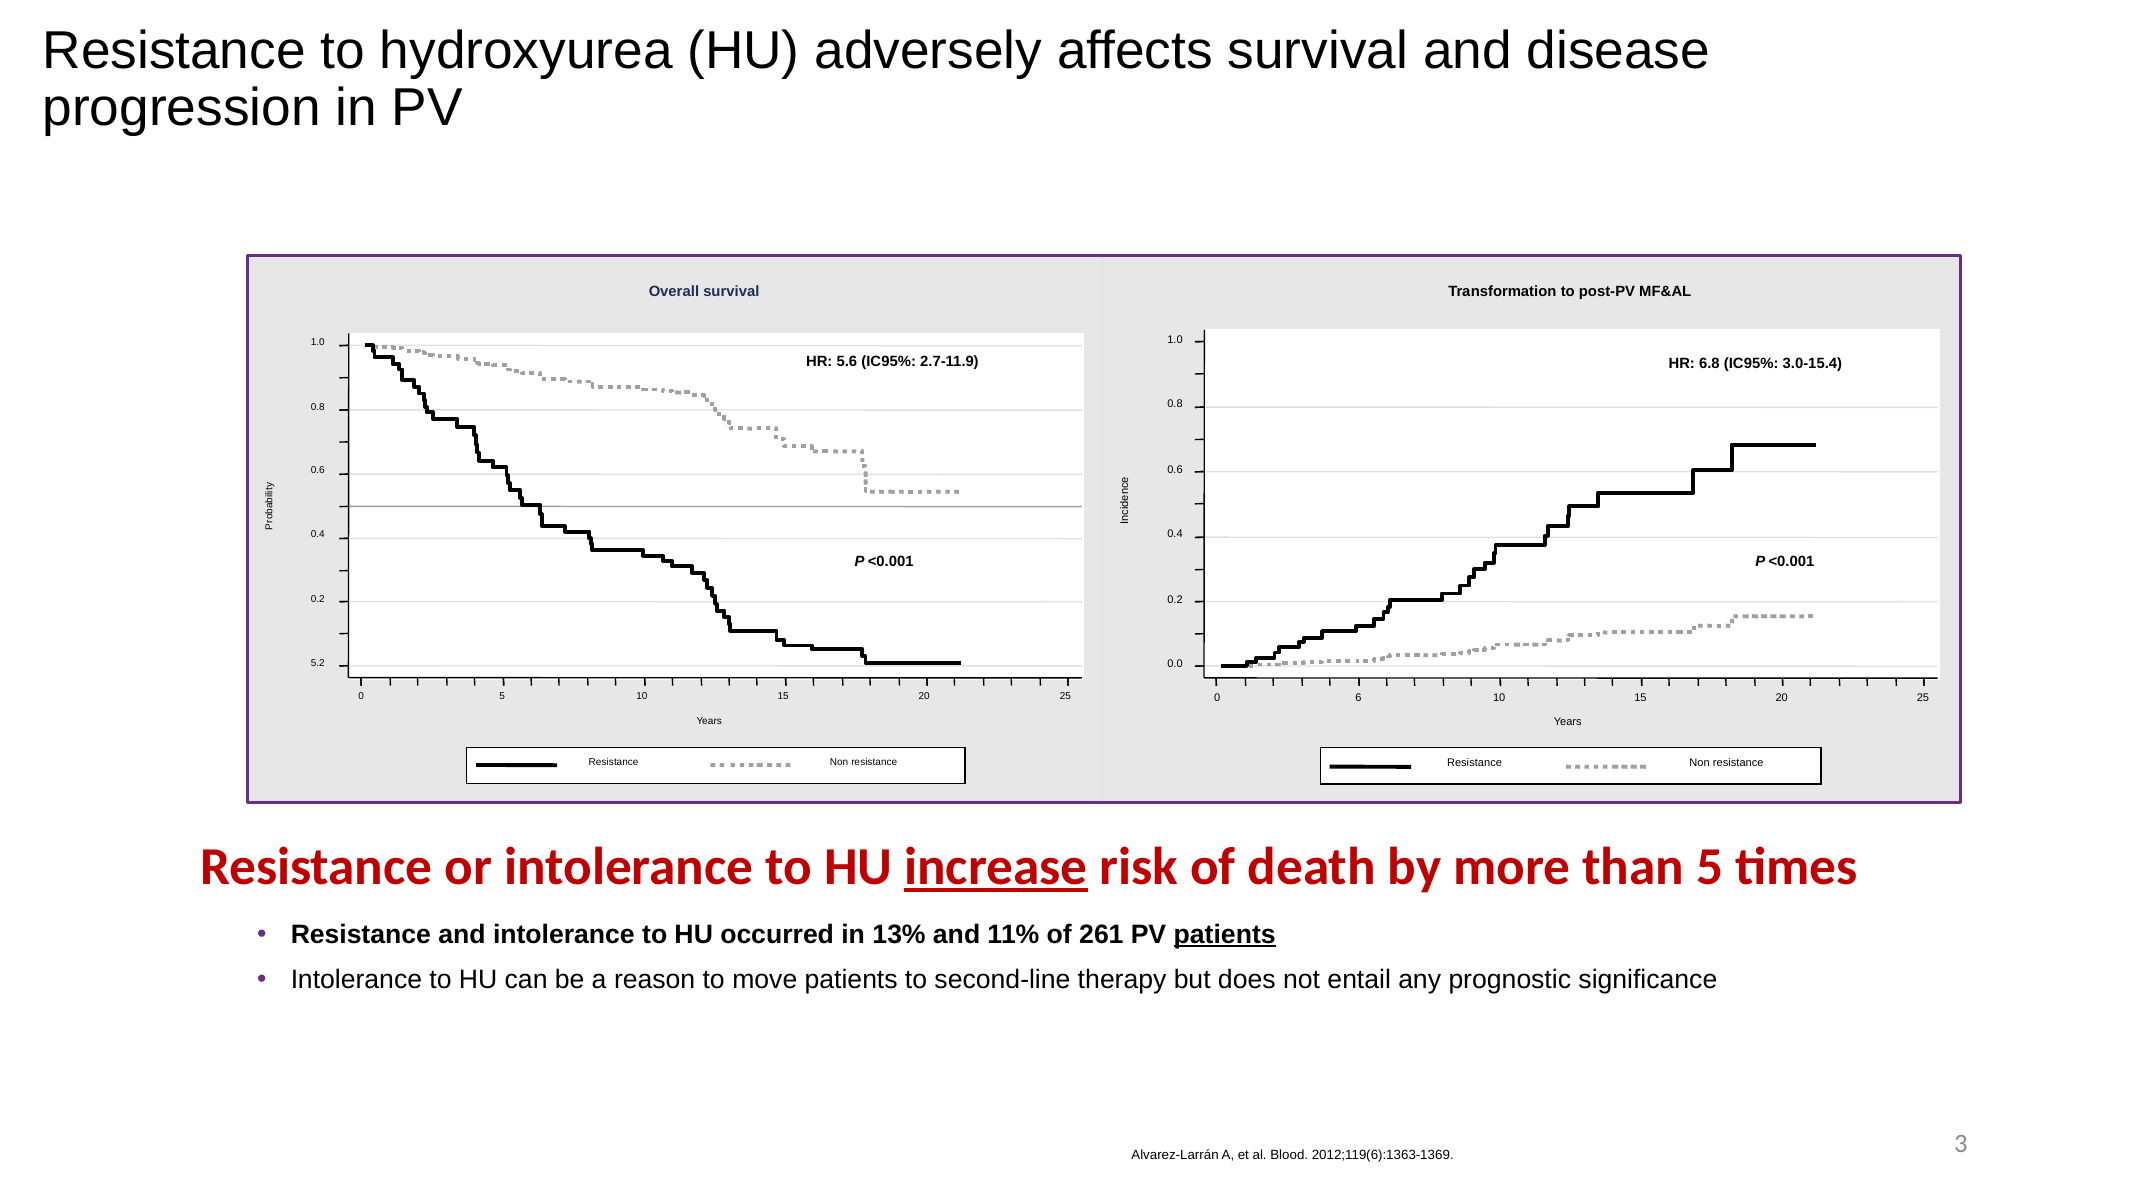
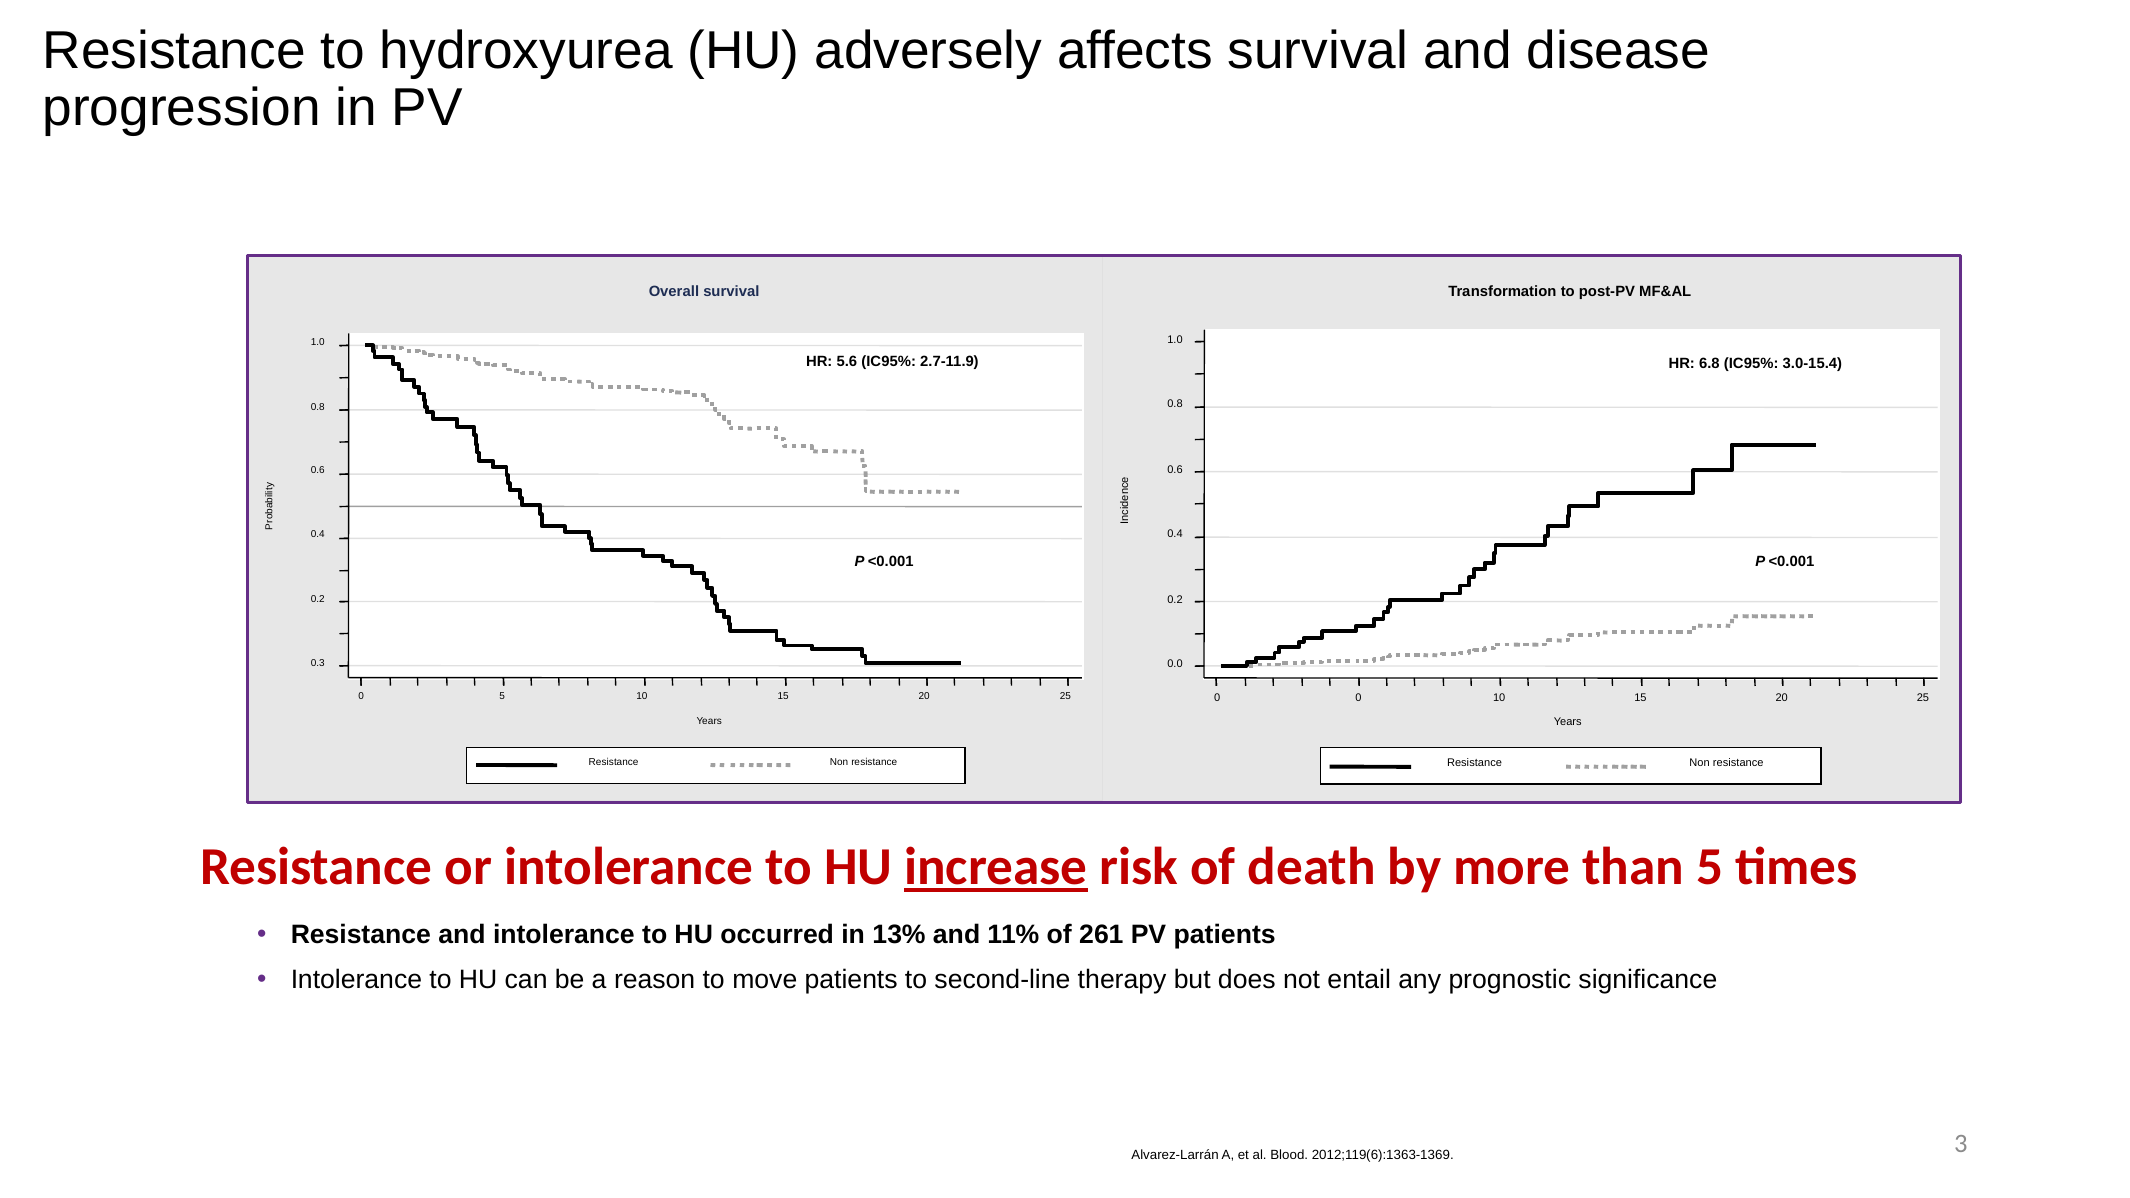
5.2: 5.2 -> 0.3
0 6: 6 -> 0
patients at (1225, 935) underline: present -> none
